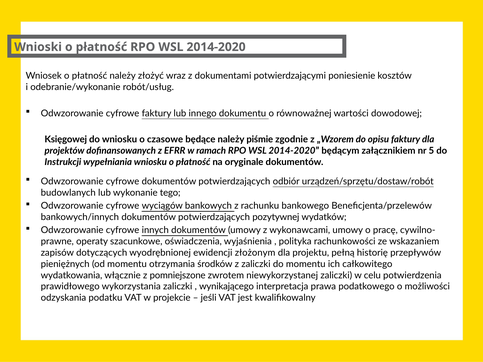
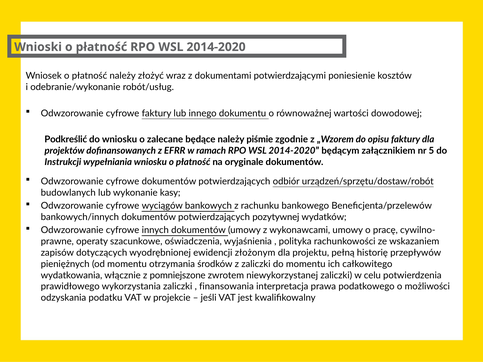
Księgowej: Księgowej -> Podkreślić
czasowe: czasowe -> zalecane
tego: tego -> kasy
wynikającego: wynikającego -> finansowania
